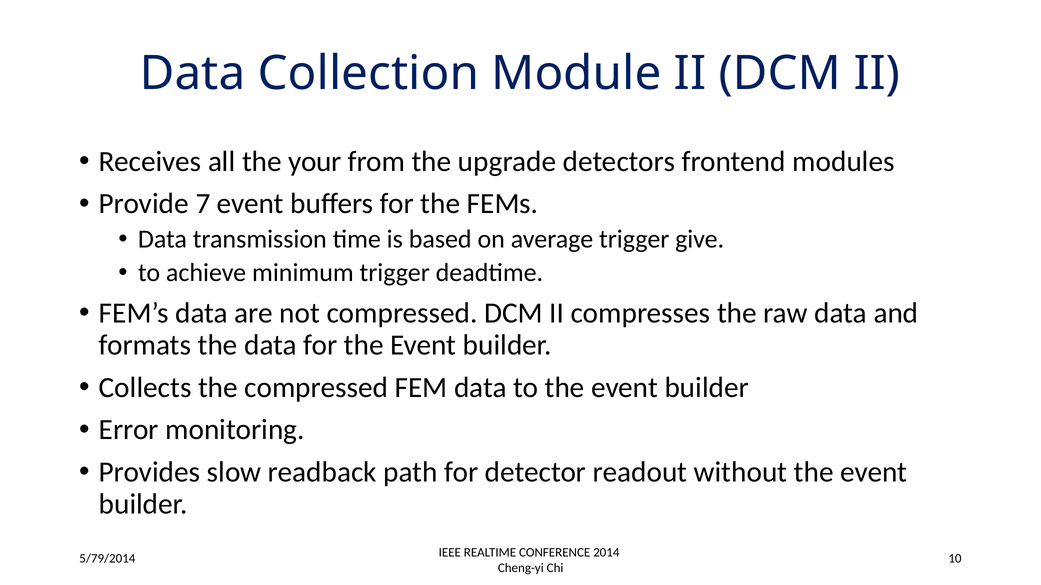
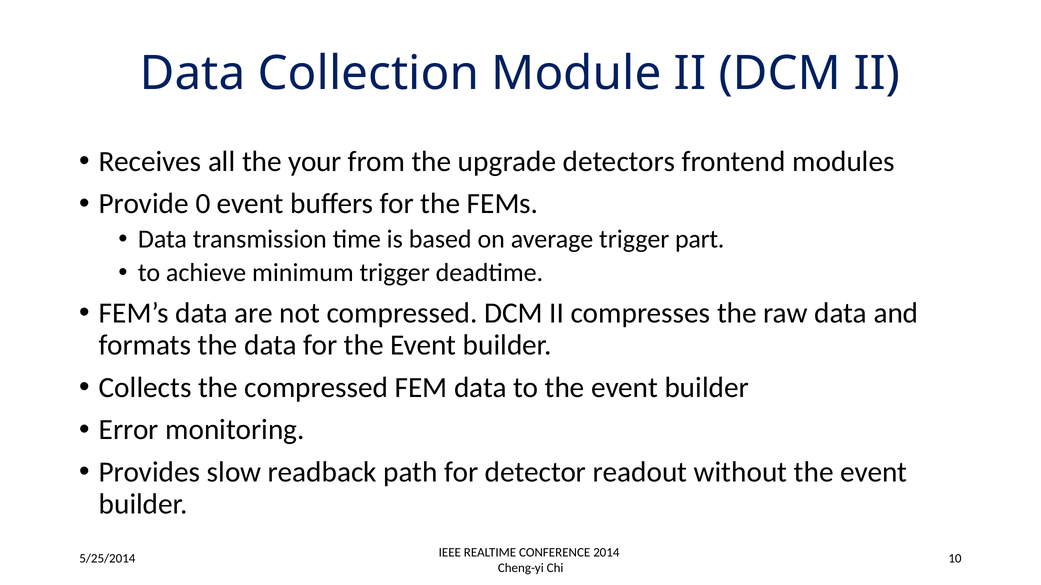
7: 7 -> 0
give: give -> part
5/79/2014: 5/79/2014 -> 5/25/2014
